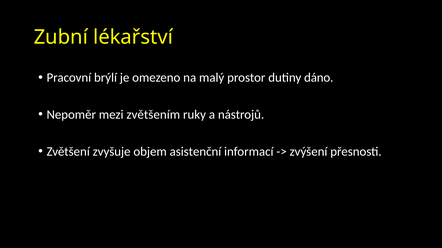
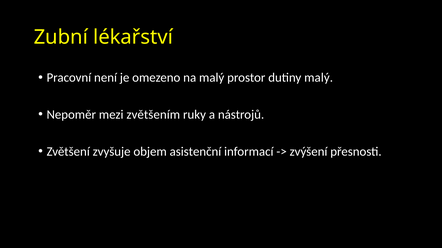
brýlí: brýlí -> není
dutiny dáno: dáno -> malý
